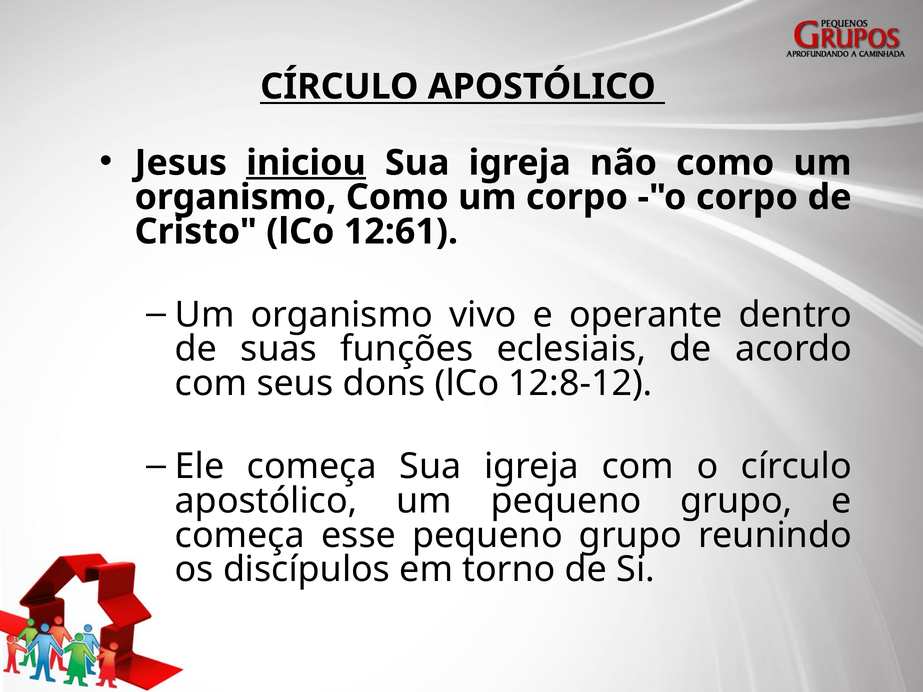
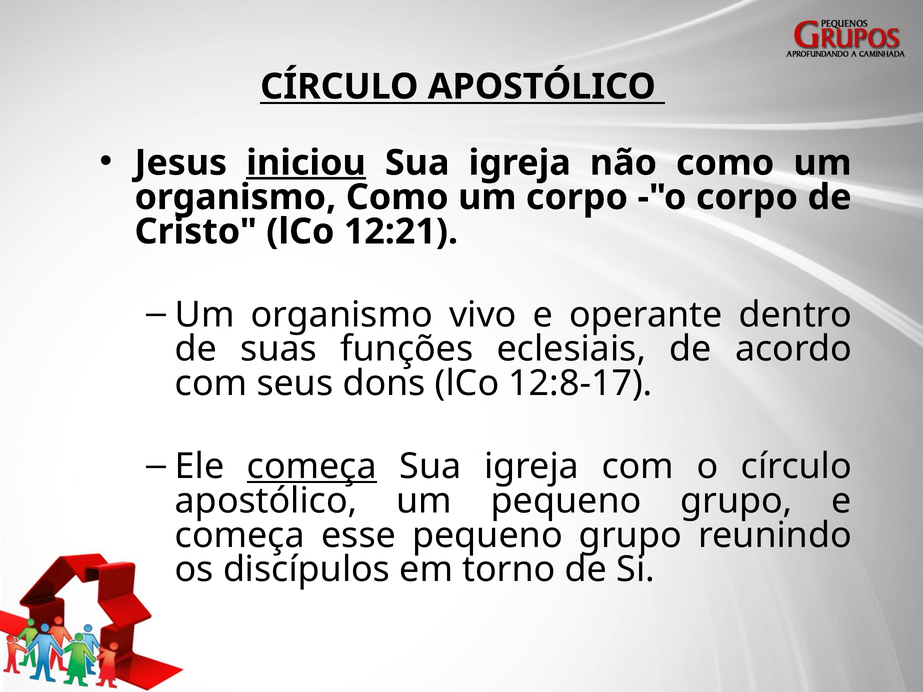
12:61: 12:61 -> 12:21
12:8-12: 12:8-12 -> 12:8-17
começa at (312, 467) underline: none -> present
